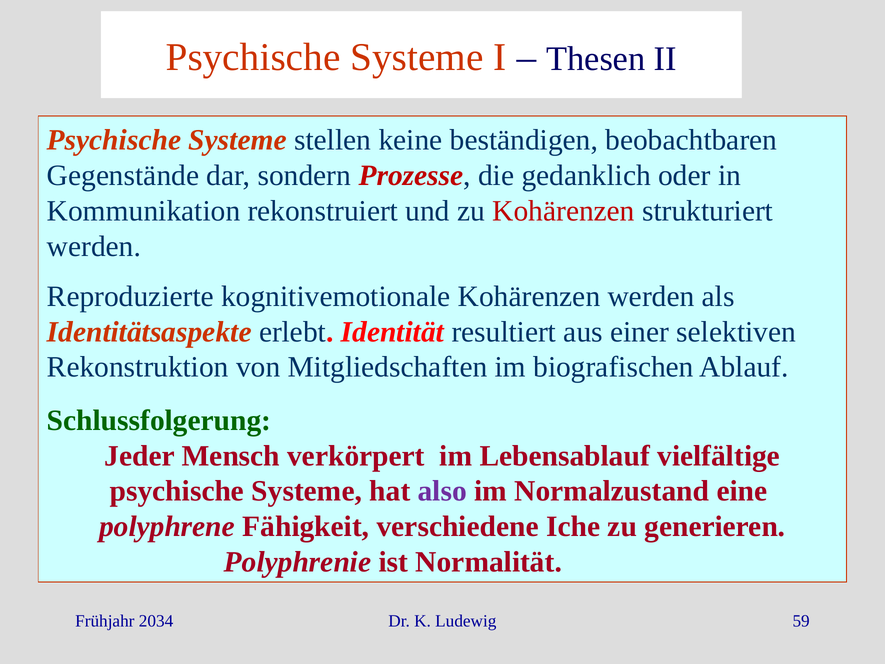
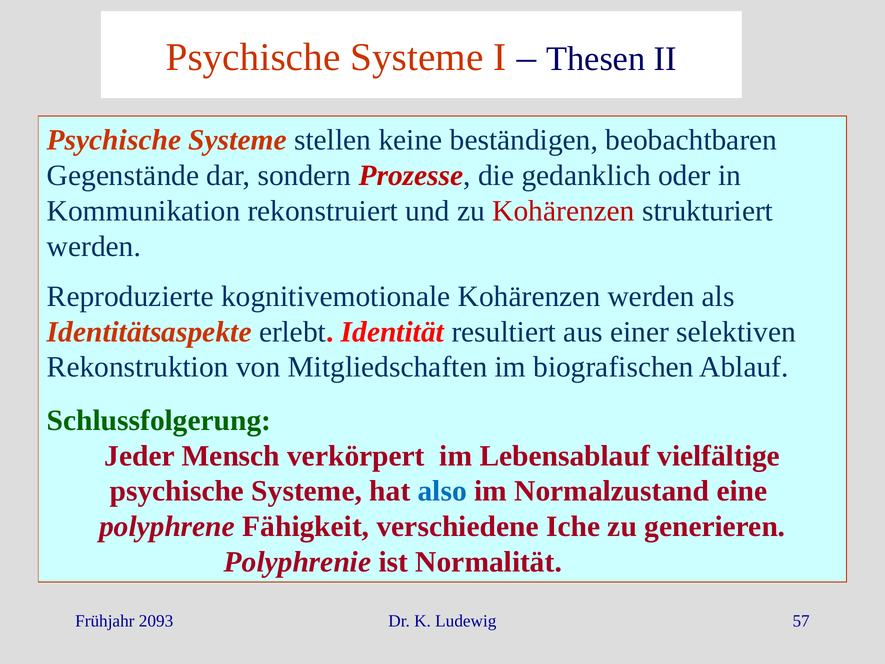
also colour: purple -> blue
2034: 2034 -> 2093
59: 59 -> 57
